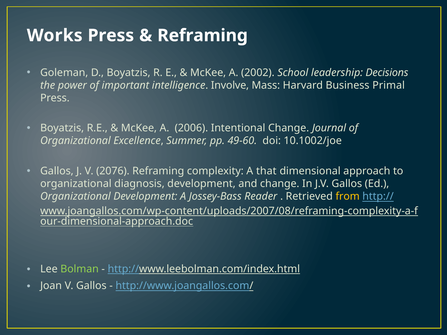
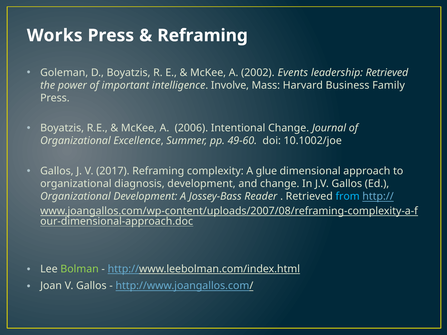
School: School -> Events
leadership Decisions: Decisions -> Retrieved
Primal: Primal -> Family
2076: 2076 -> 2017
that: that -> glue
from colour: yellow -> light blue
